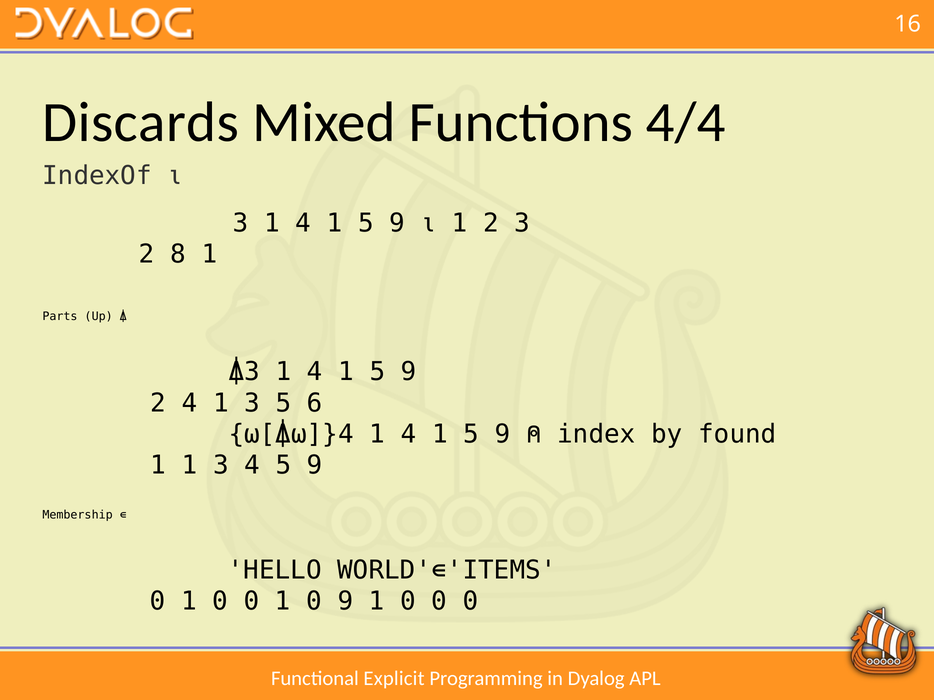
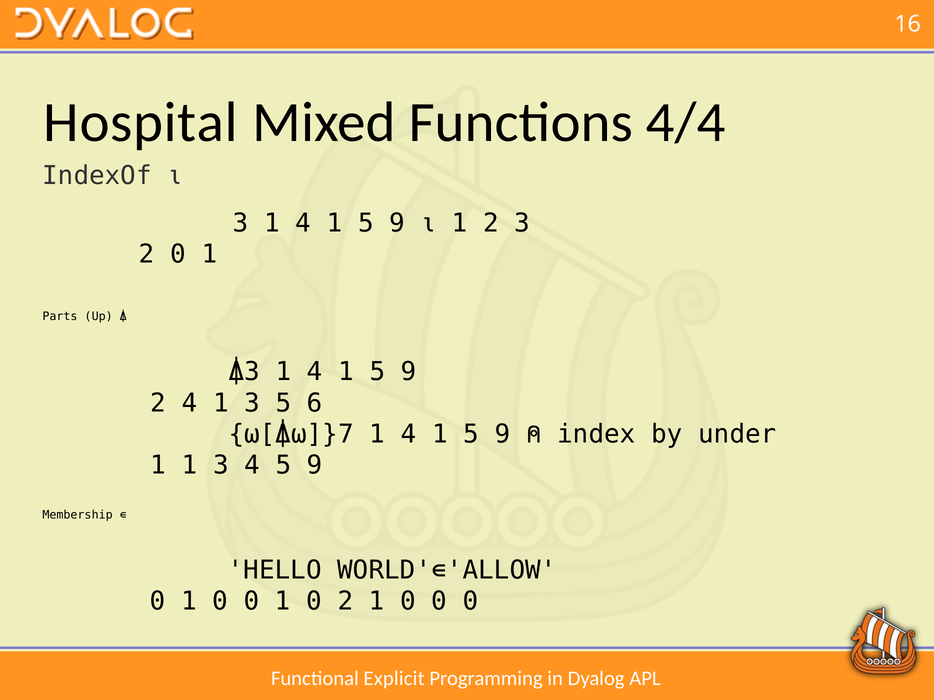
Discards: Discards -> Hospital
2 8: 8 -> 0
⍵[⍋⍵]}4: ⍵[⍋⍵]}4 -> ⍵[⍋⍵]}7
found: found -> under
WORLD'∊'ITEMS: WORLD'∊'ITEMS -> WORLD'∊'ALLOW
0 9: 9 -> 2
